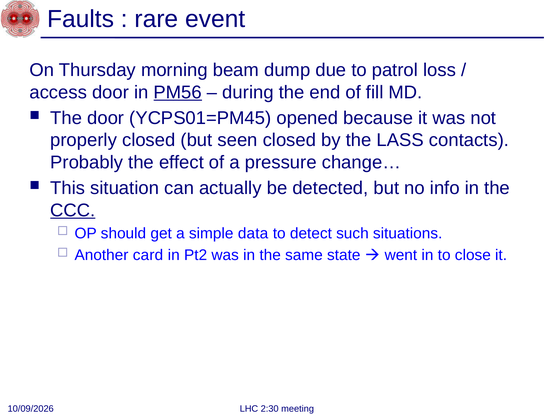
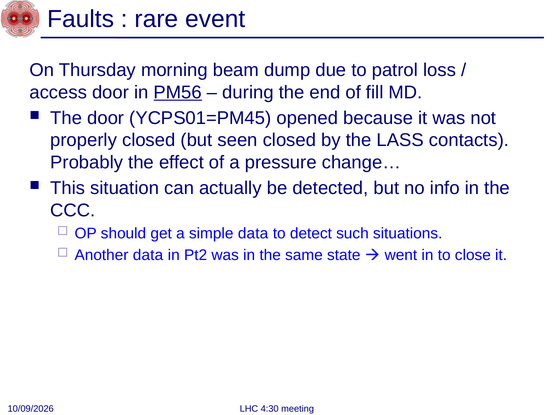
CCC underline: present -> none
Another card: card -> data
2:30: 2:30 -> 4:30
